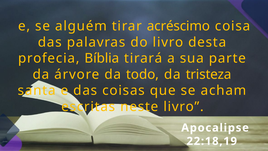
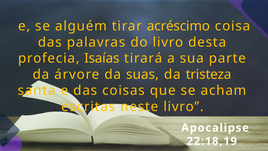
Bíblia: Bíblia -> Isaías
todo: todo -> suas
